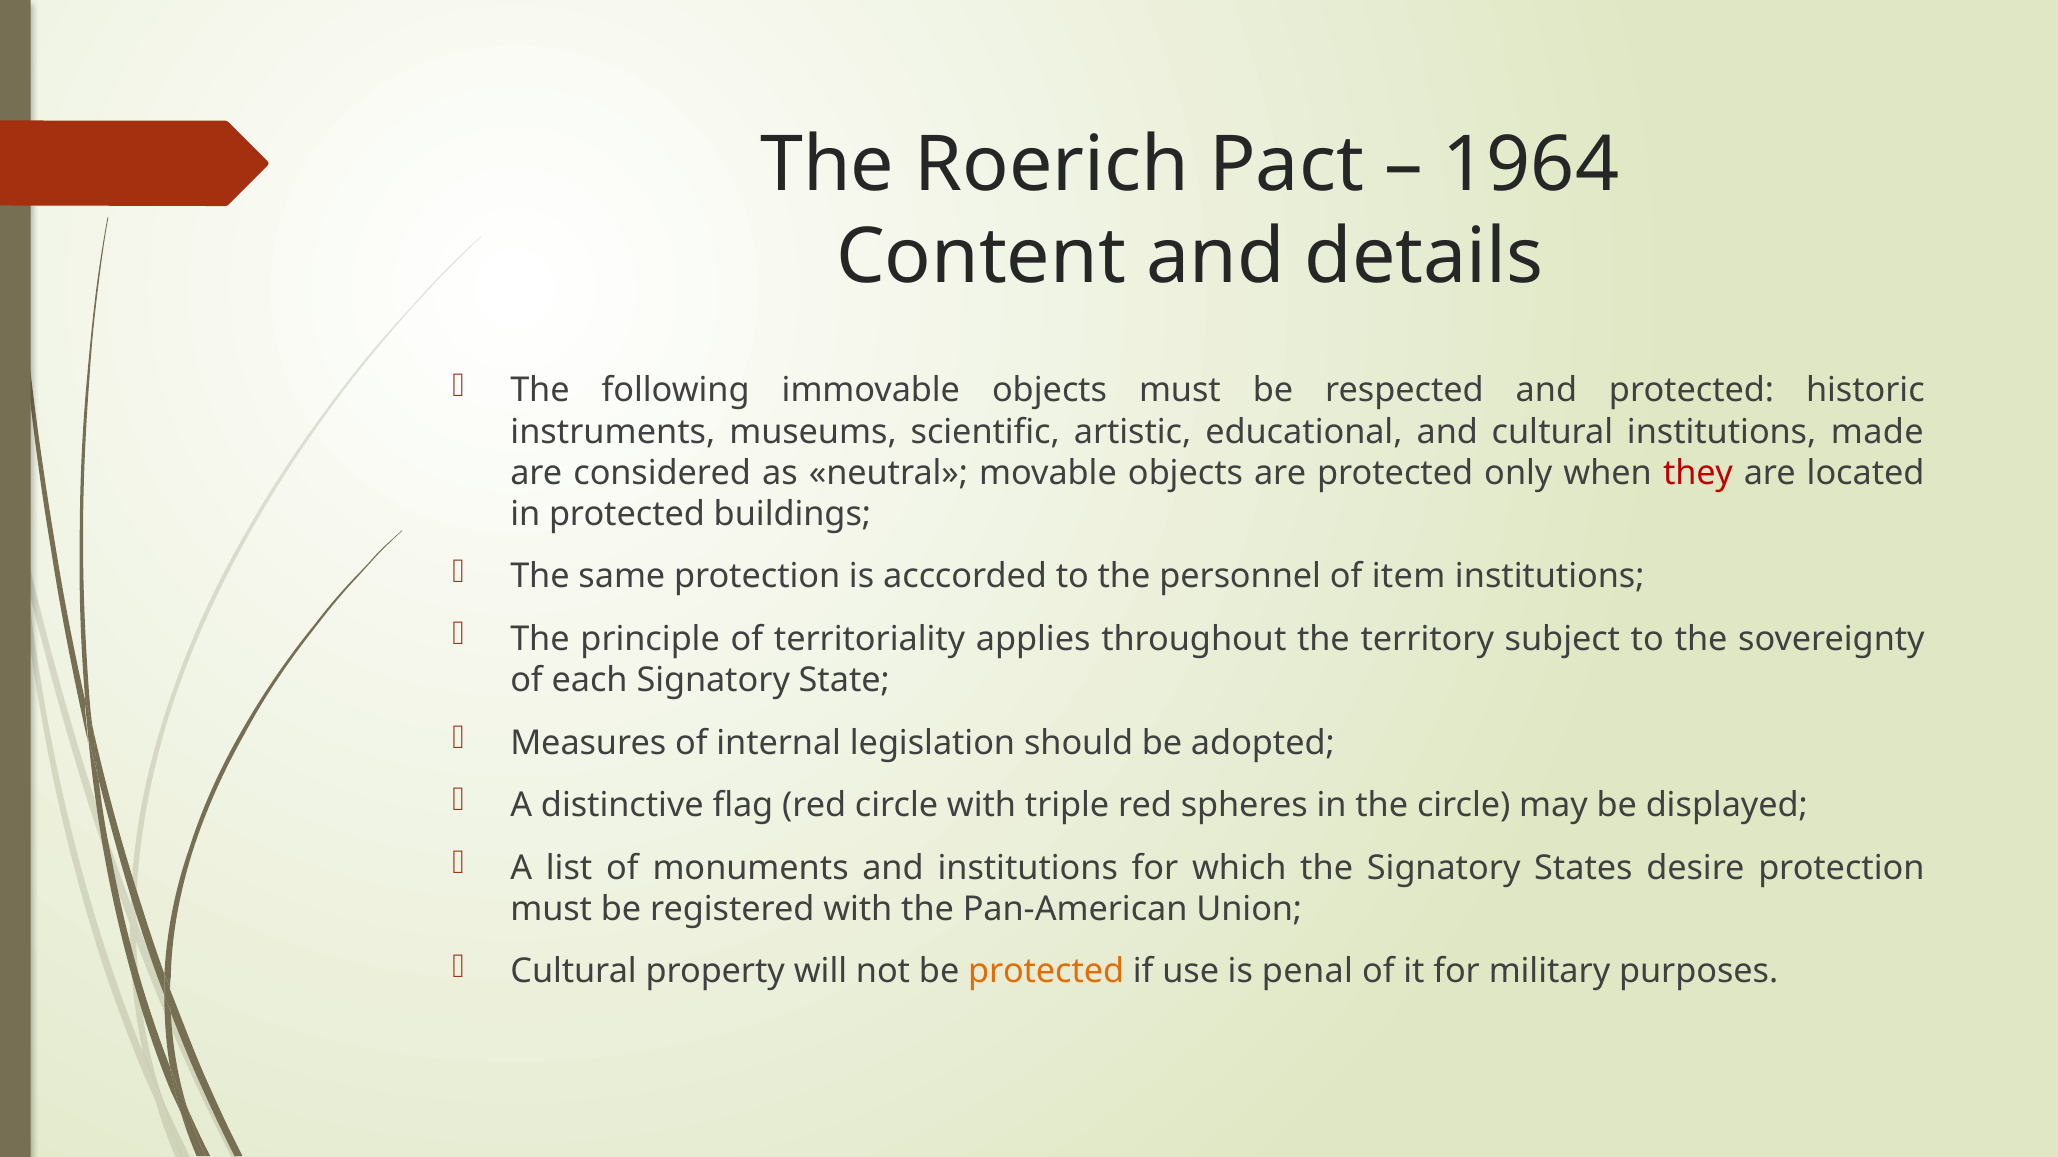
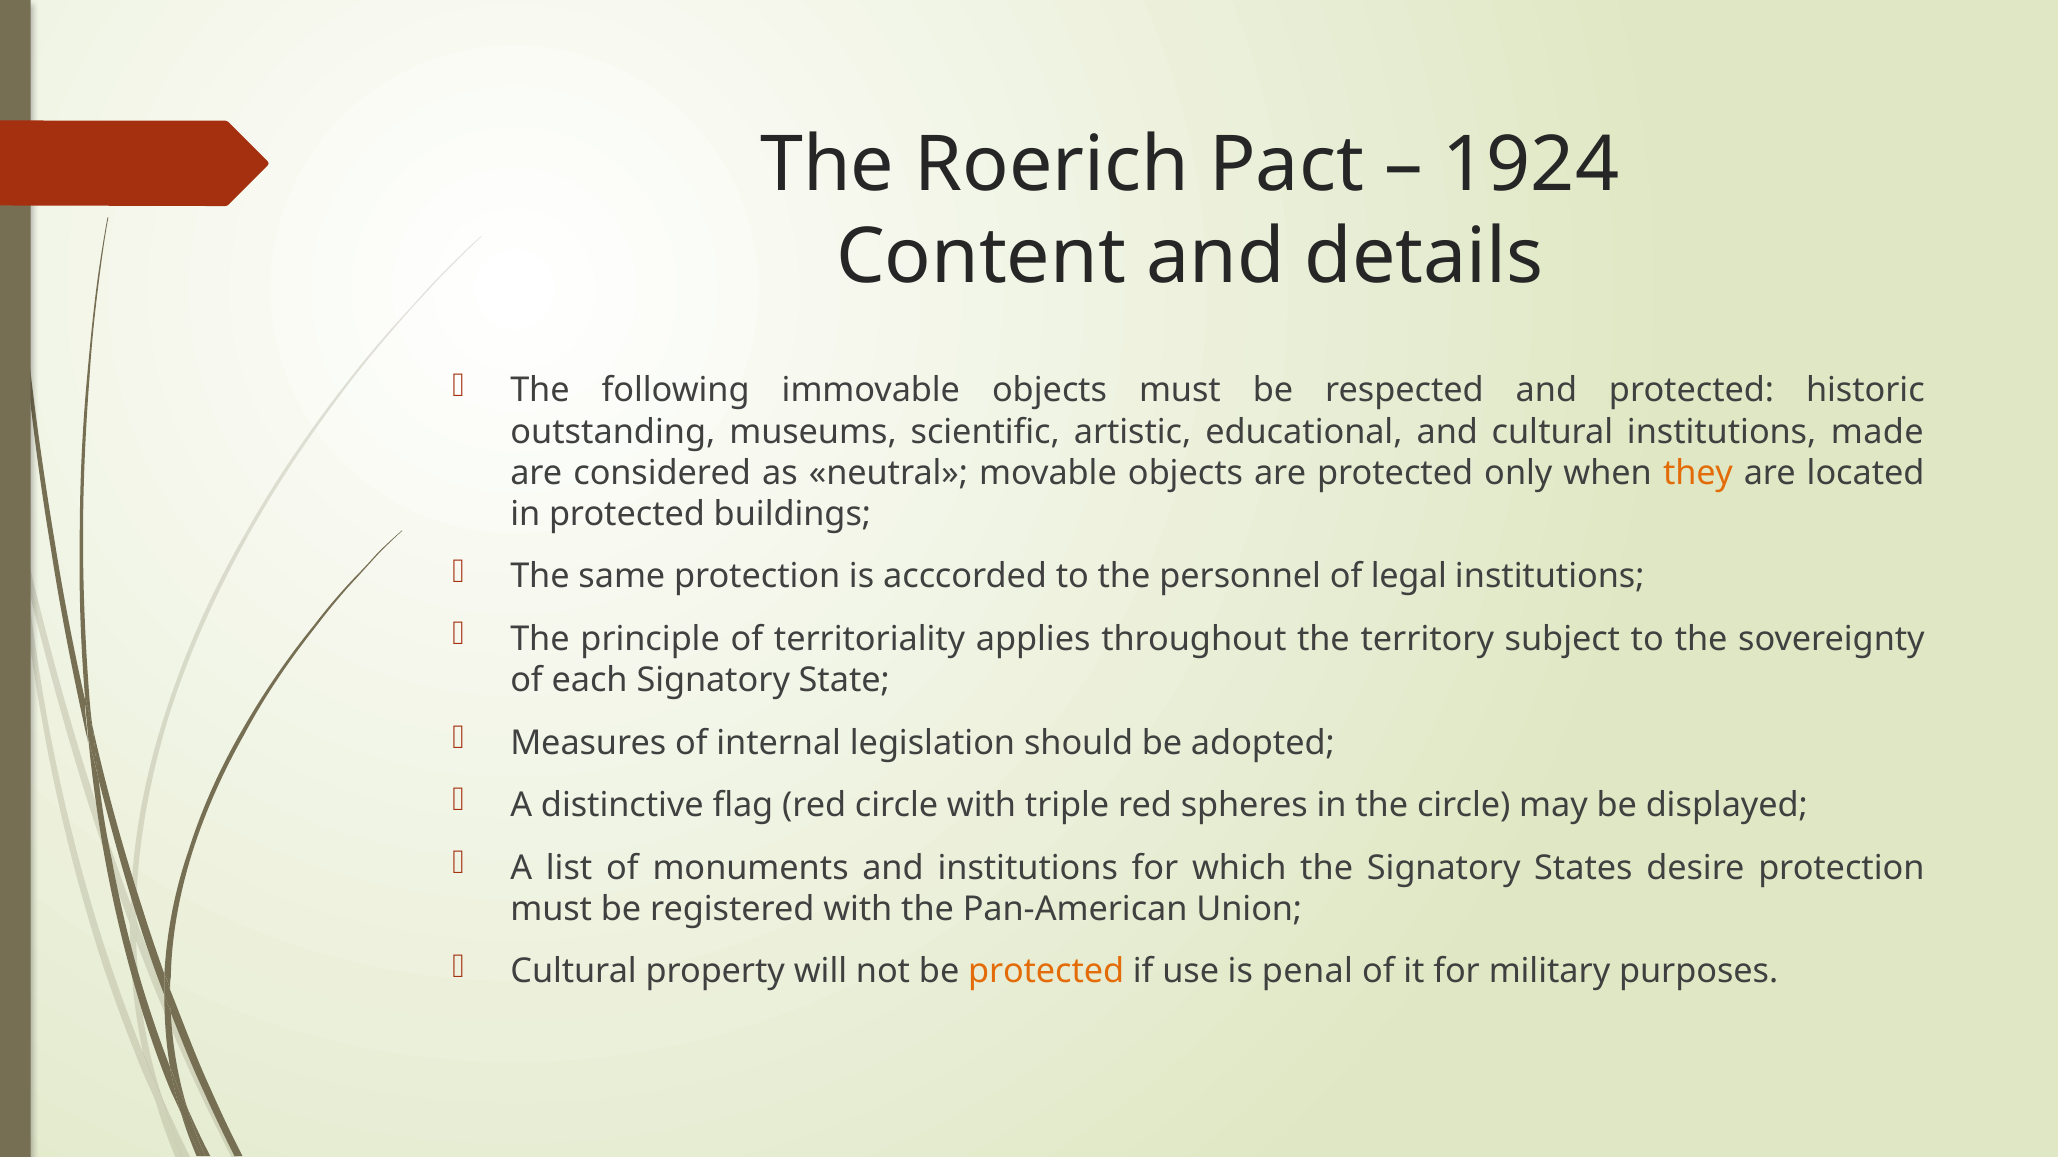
1964: 1964 -> 1924
instruments: instruments -> outstanding
they colour: red -> orange
item: item -> legal
